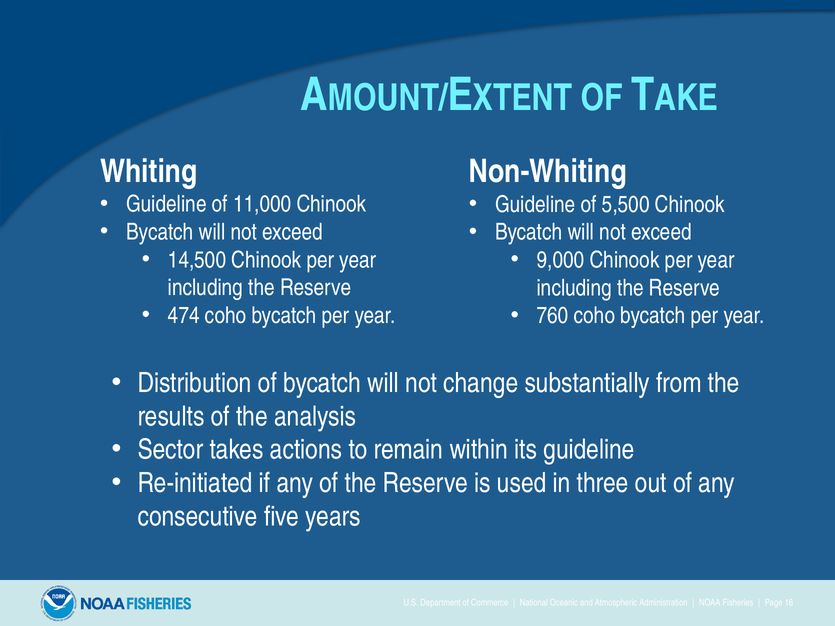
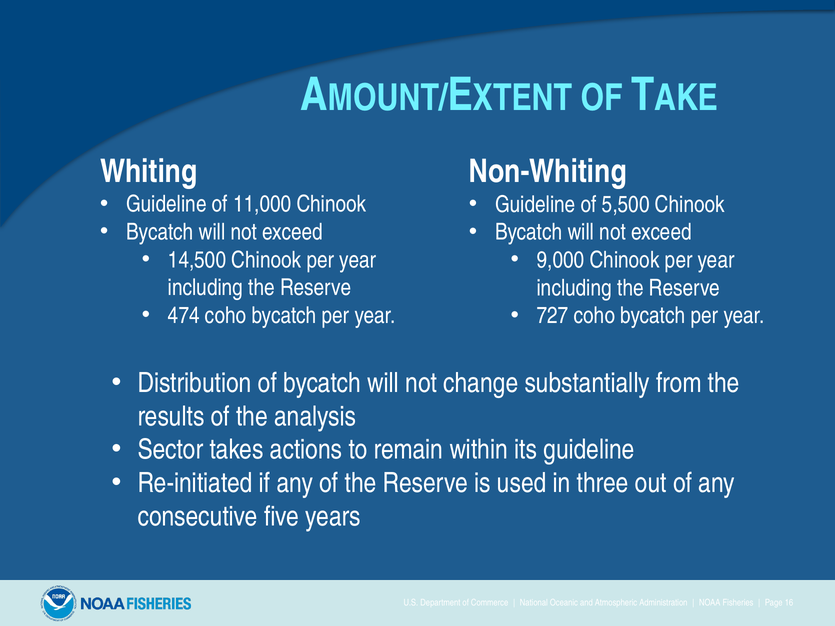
760: 760 -> 727
